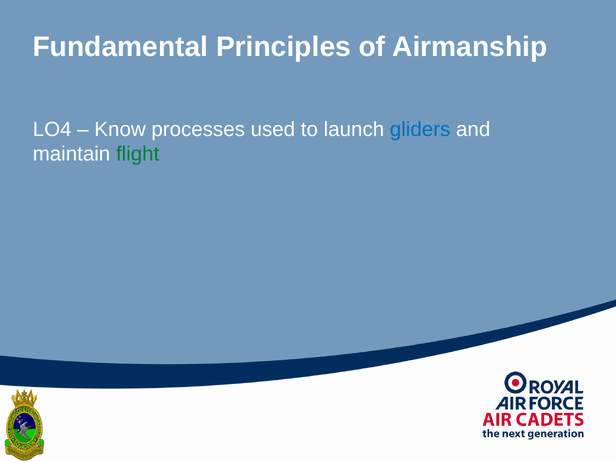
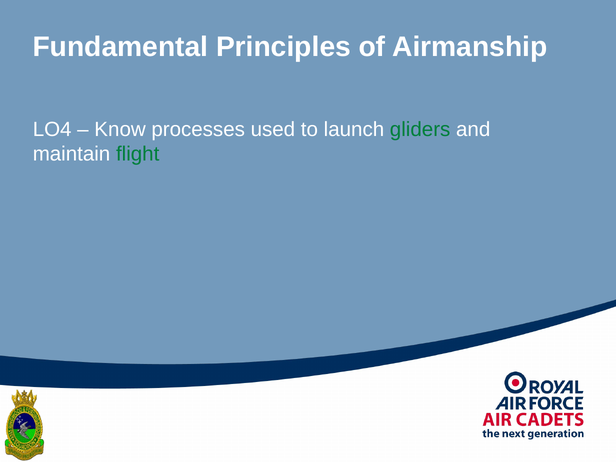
gliders colour: blue -> green
